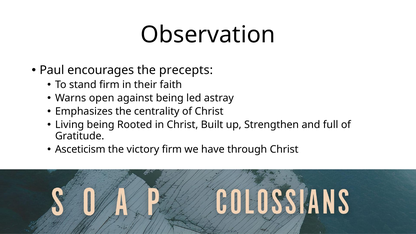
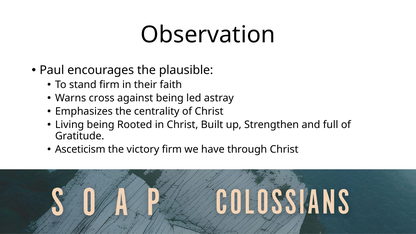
precepts: precepts -> plausible
open: open -> cross
